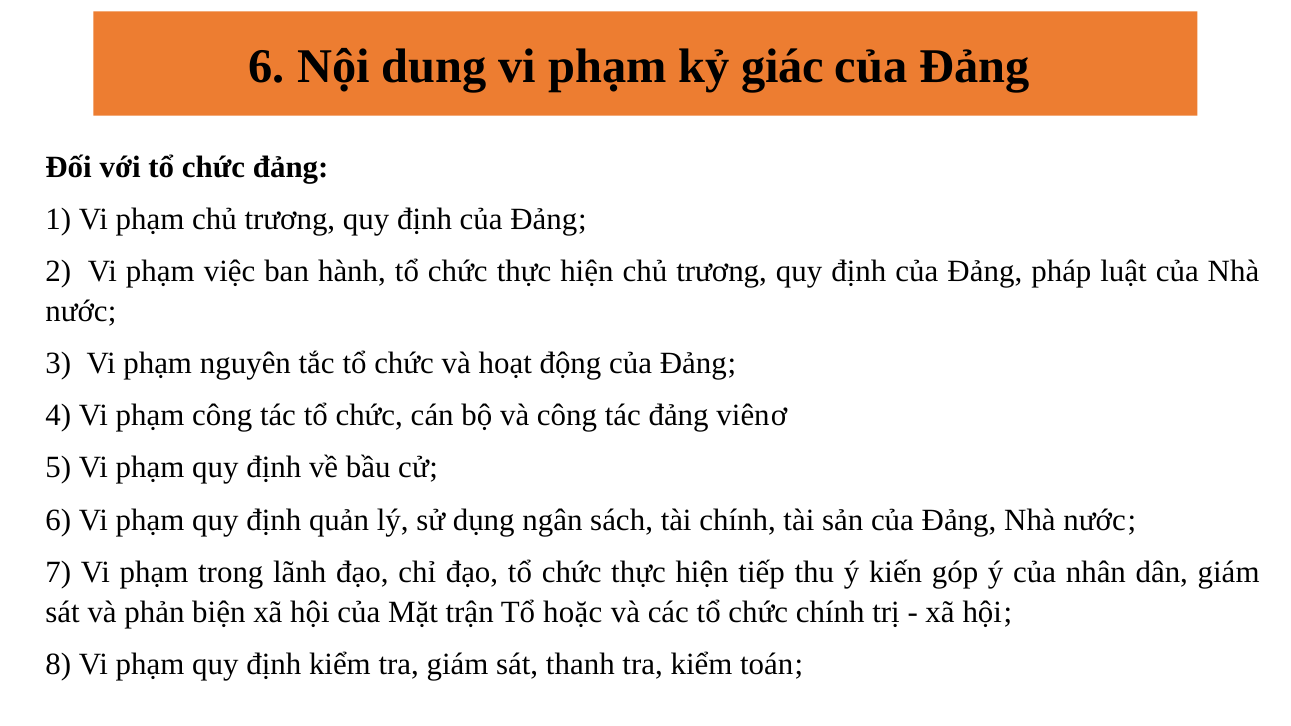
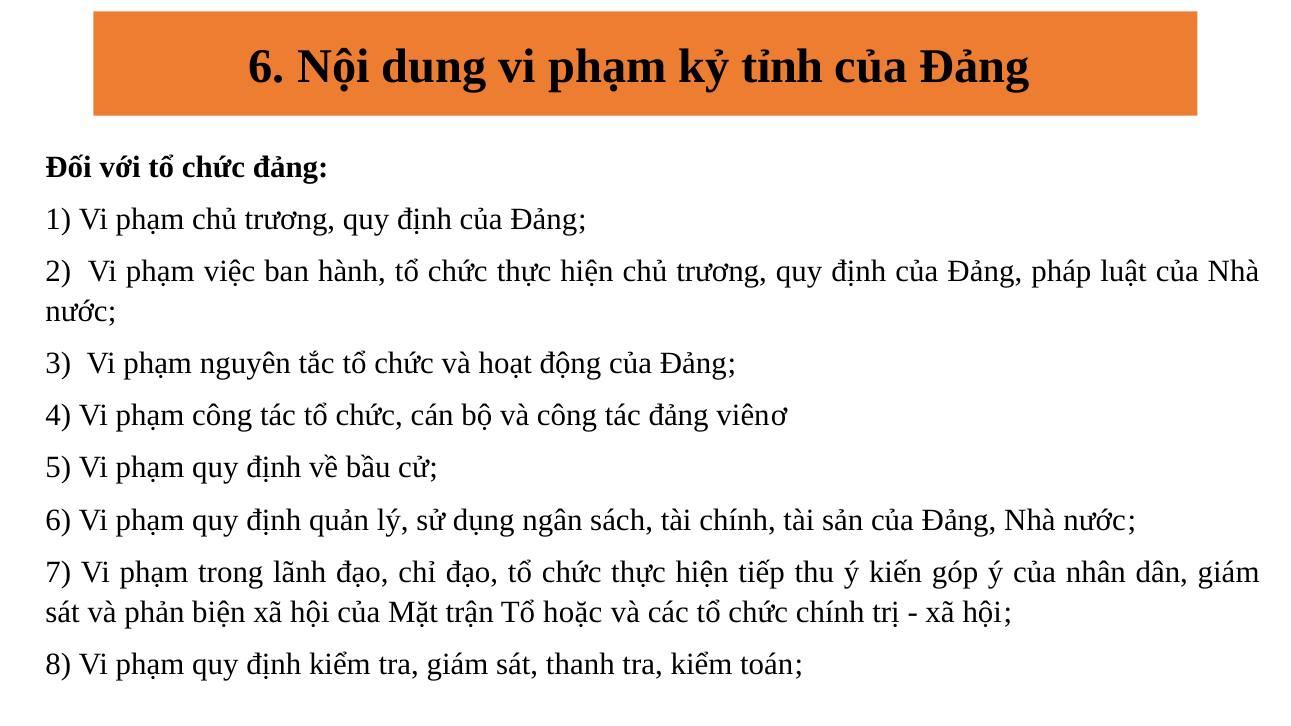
giác: giác -> tỉnh
